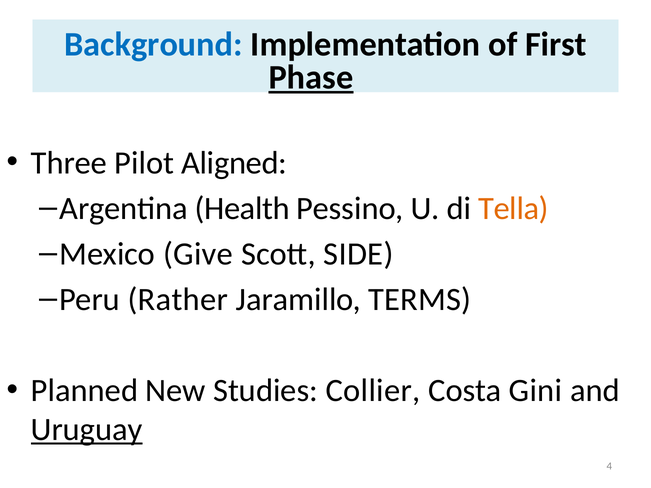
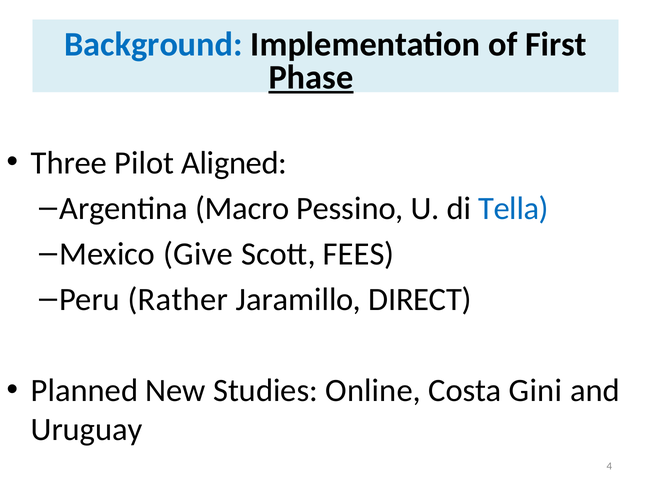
Health: Health -> Macro
Tella colour: orange -> blue
SIDE: SIDE -> FEES
TERMS: TERMS -> DIRECT
Collier: Collier -> Online
Uruguay underline: present -> none
